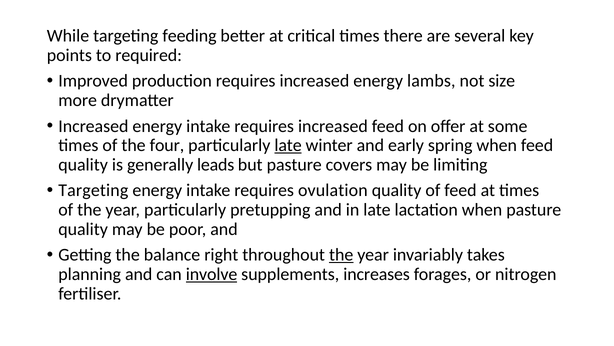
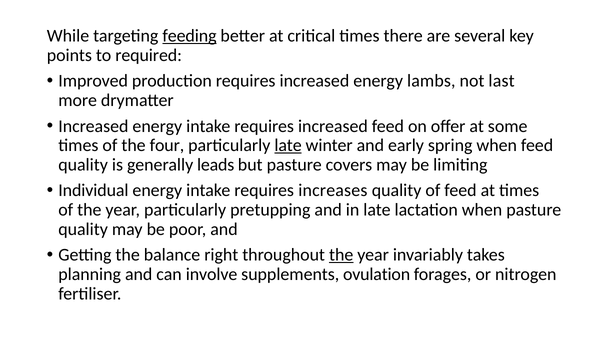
feeding underline: none -> present
size: size -> last
Targeting at (93, 190): Targeting -> Individual
ovulation: ovulation -> increases
involve underline: present -> none
increases: increases -> ovulation
